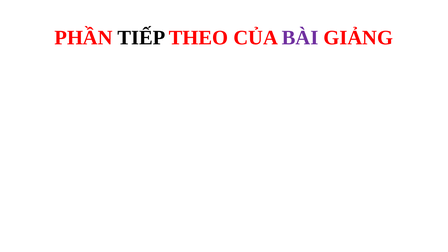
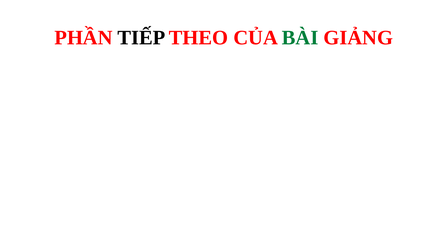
BÀI colour: purple -> green
